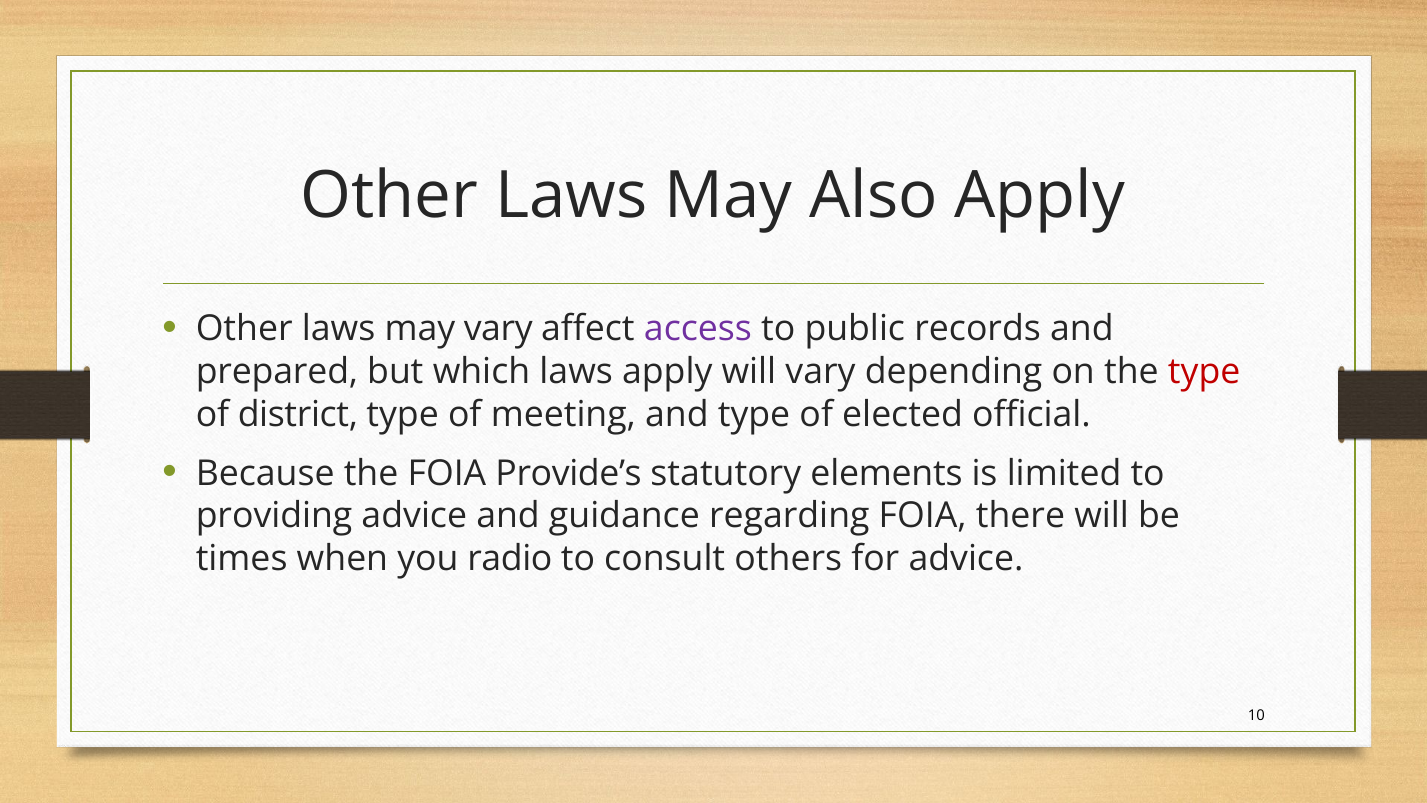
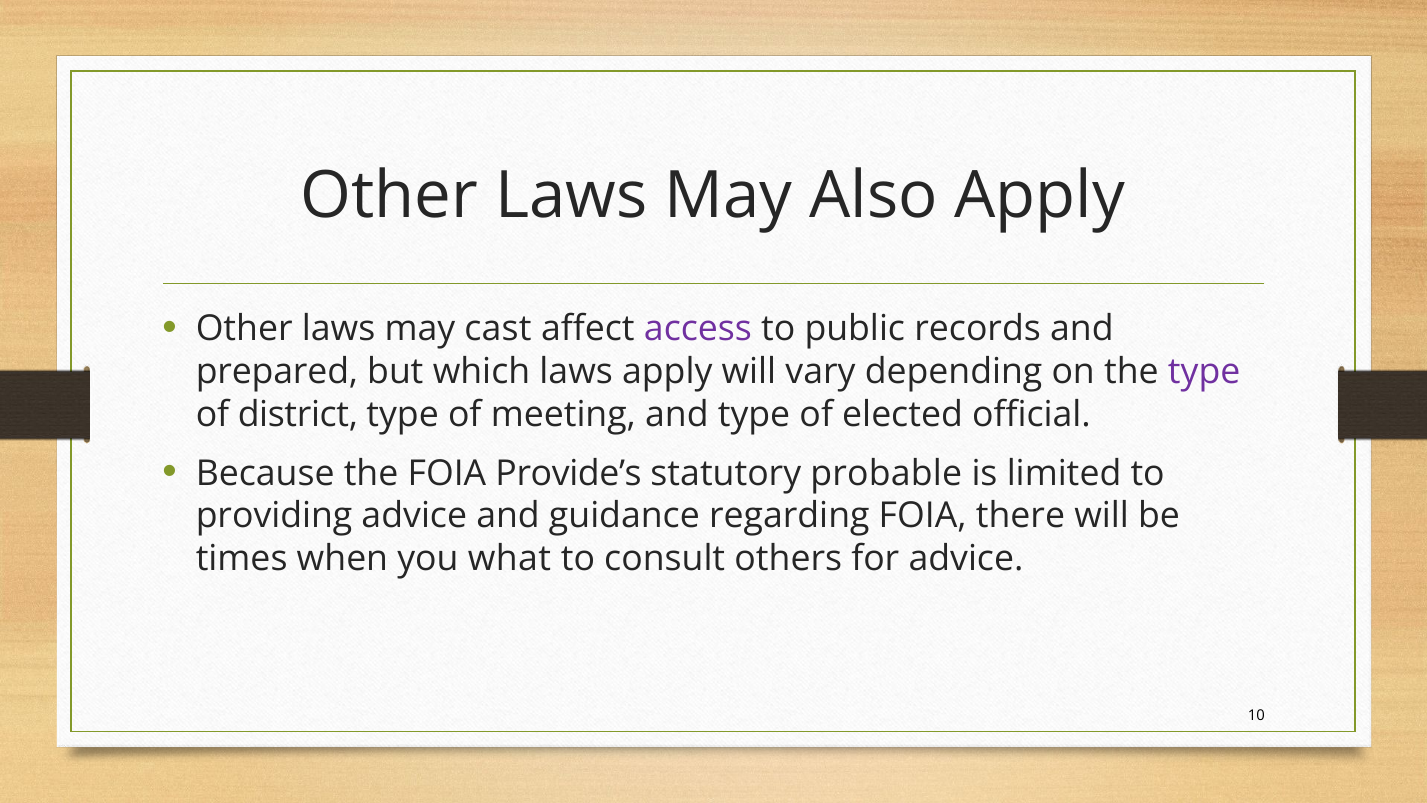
may vary: vary -> cast
type at (1204, 371) colour: red -> purple
elements: elements -> probable
radio: radio -> what
